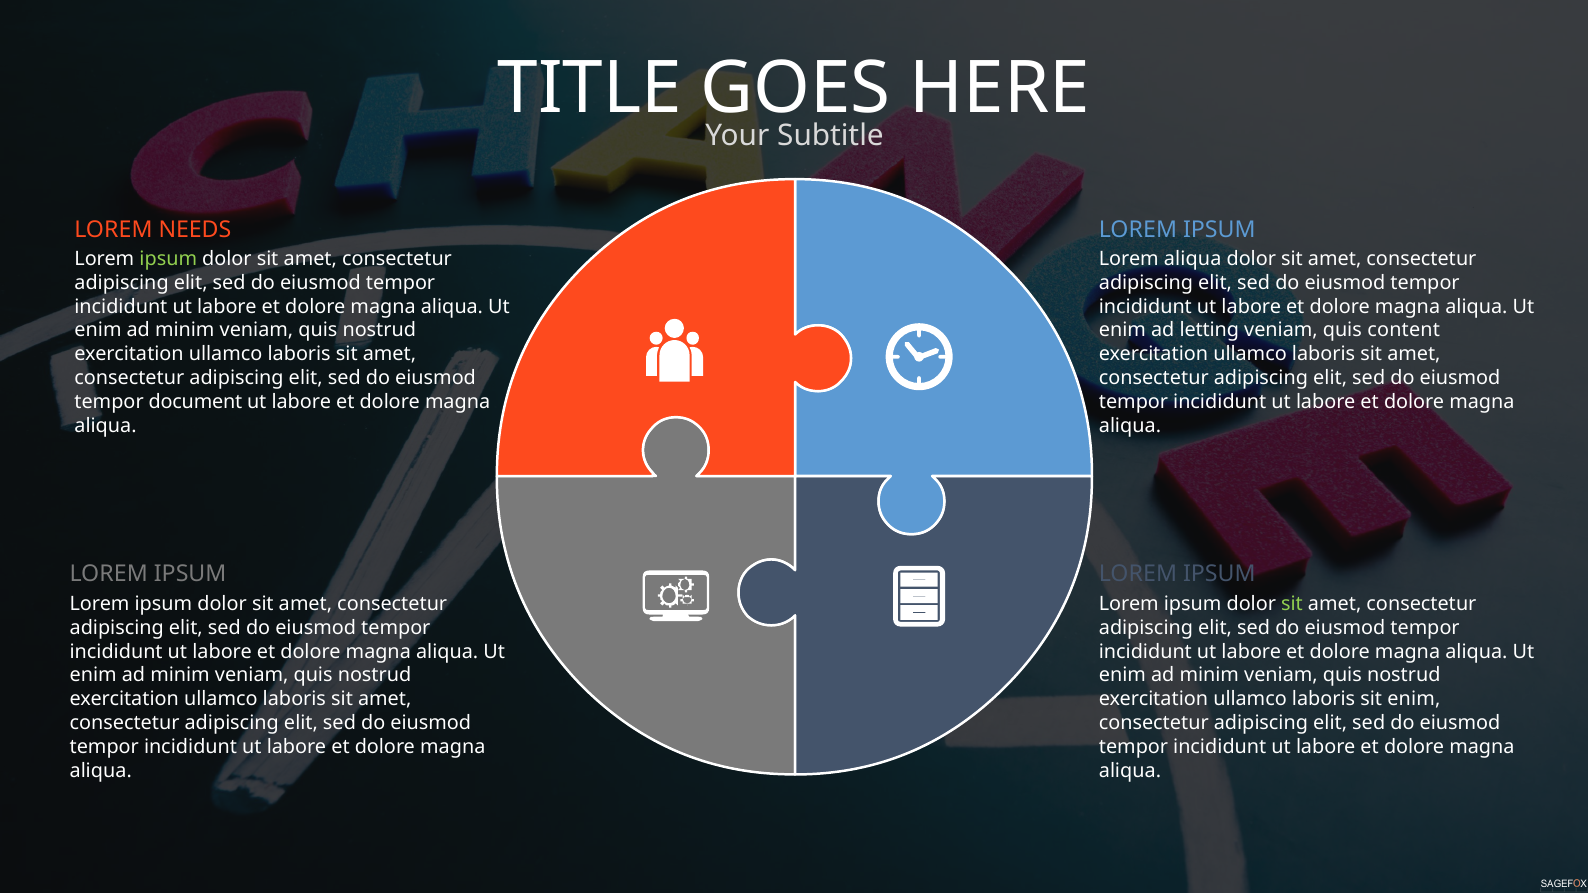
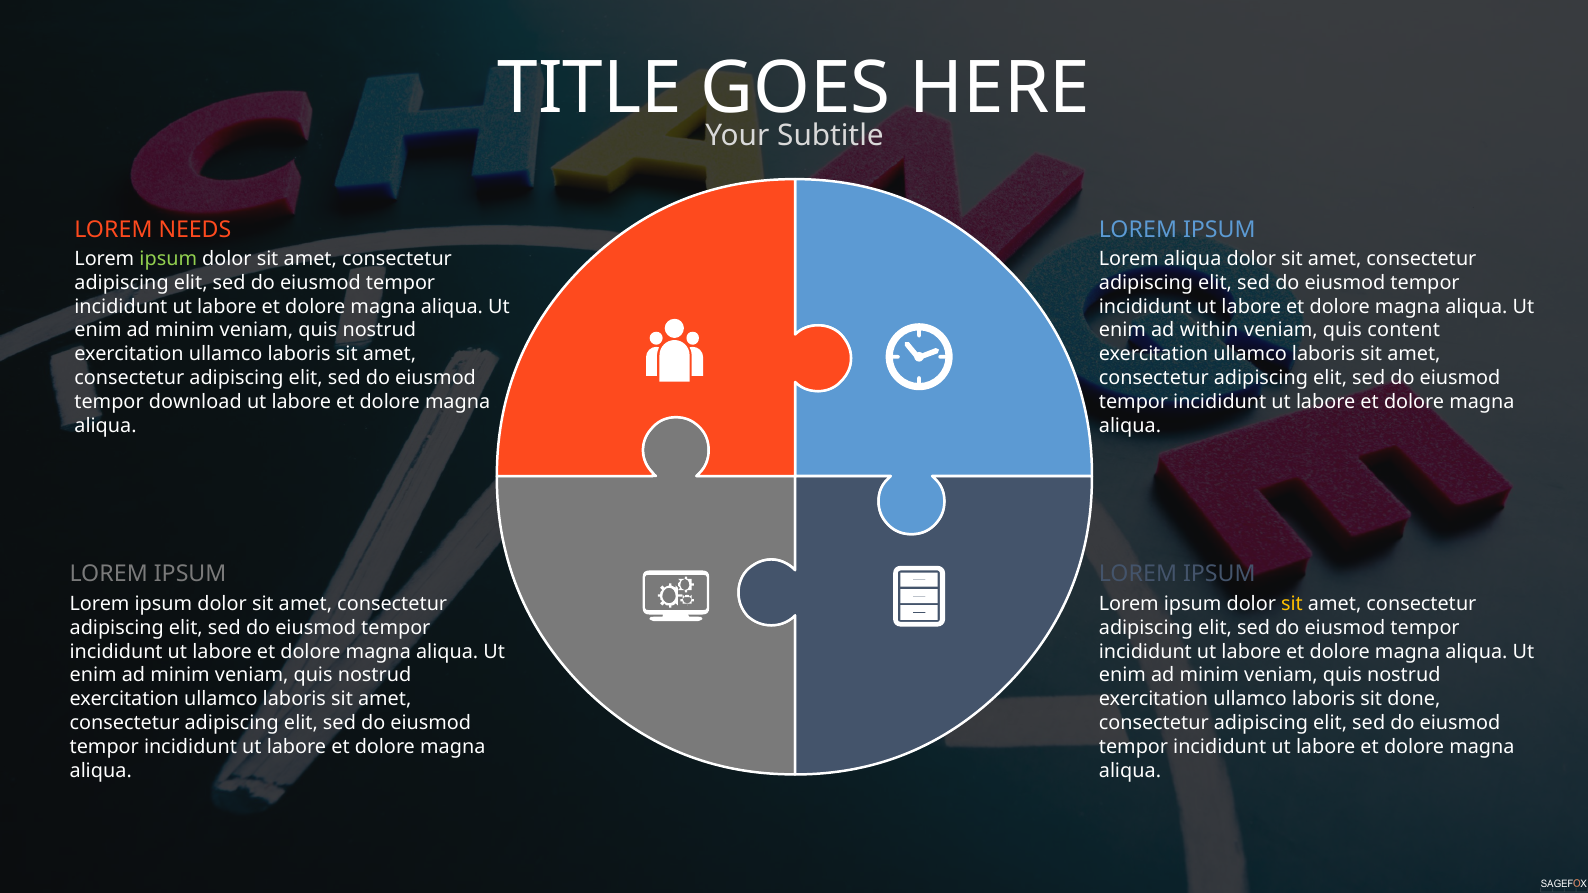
letting: letting -> within
document: document -> download
sit at (1292, 604) colour: light green -> yellow
sit enim: enim -> done
